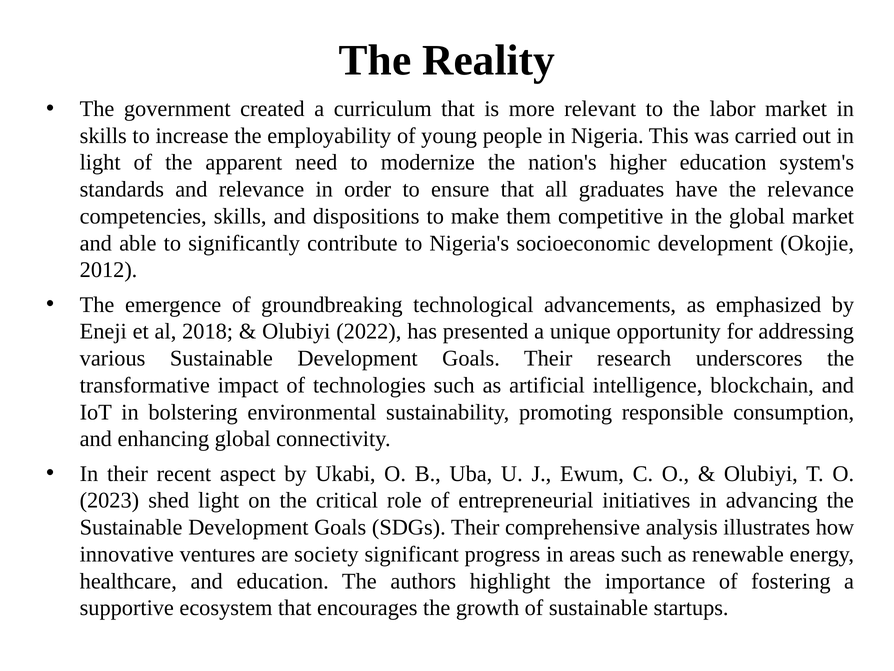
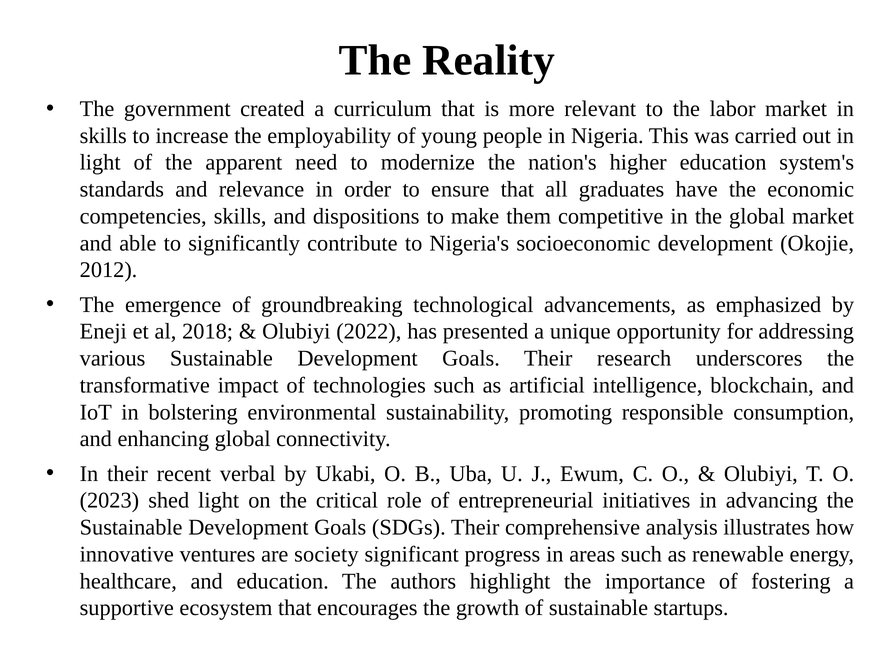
the relevance: relevance -> economic
aspect: aspect -> verbal
